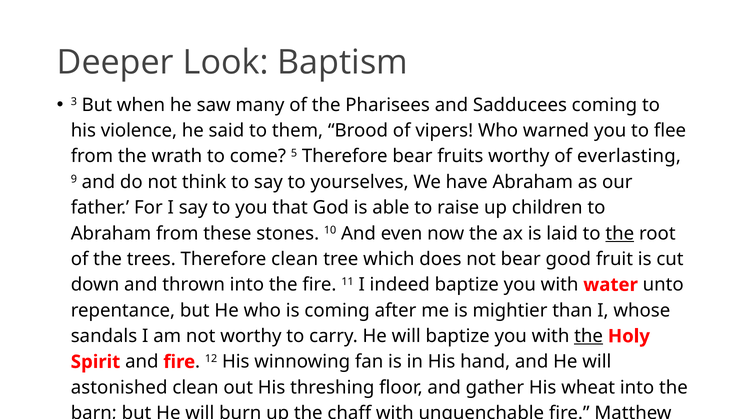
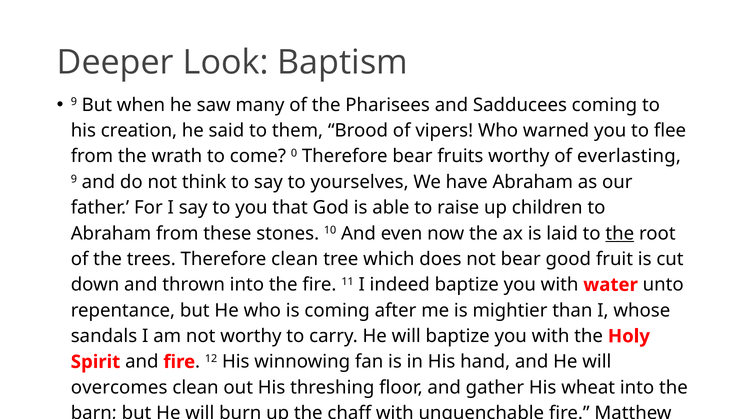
3 at (74, 102): 3 -> 9
violence: violence -> creation
5: 5 -> 0
the at (589, 336) underline: present -> none
astonished: astonished -> overcomes
